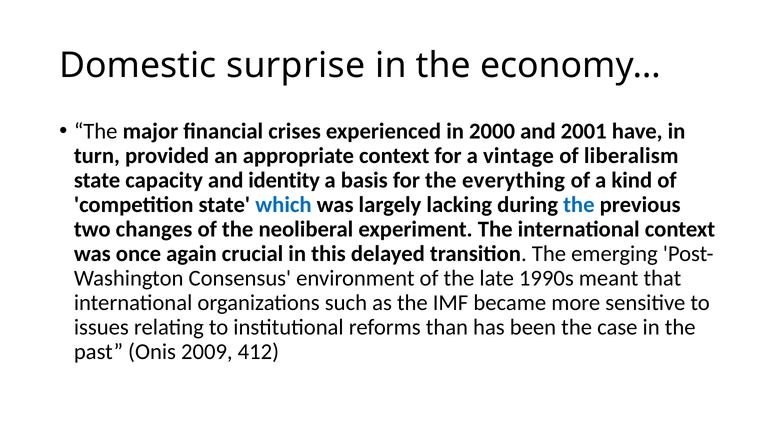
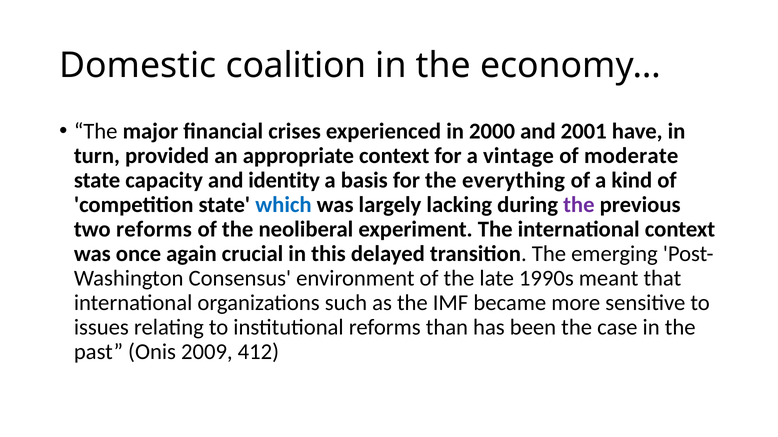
surprise: surprise -> coalition
liberalism: liberalism -> moderate
the at (579, 205) colour: blue -> purple
two changes: changes -> reforms
